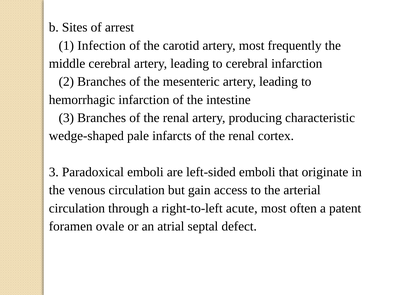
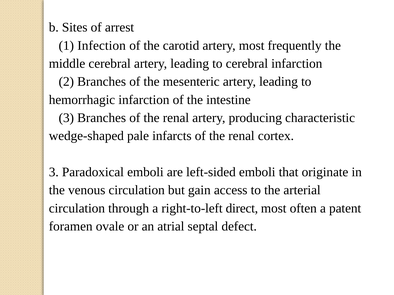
acute: acute -> direct
